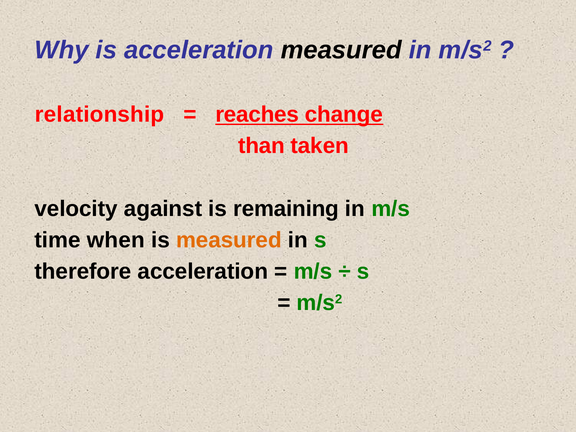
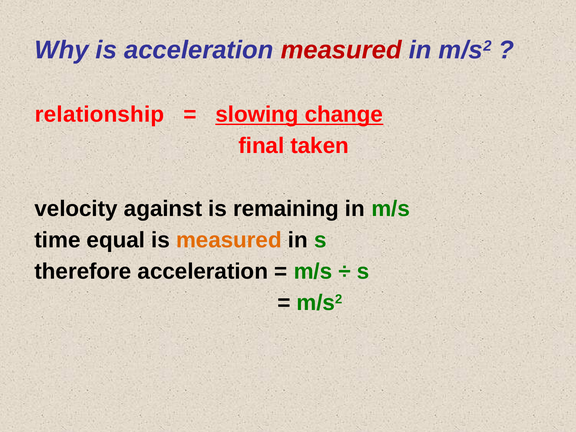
measured at (341, 50) colour: black -> red
reaches: reaches -> slowing
than: than -> final
when: when -> equal
